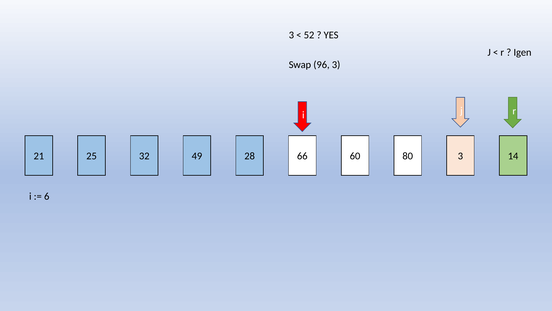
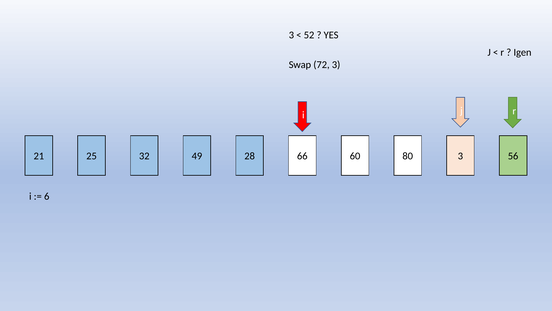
96: 96 -> 72
14: 14 -> 56
